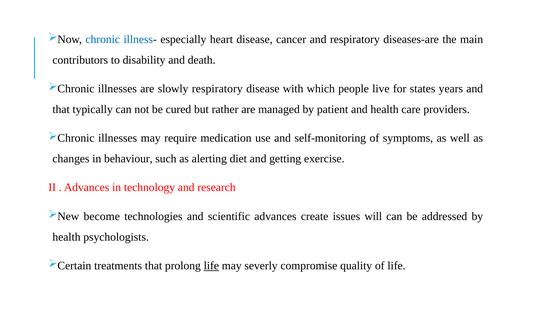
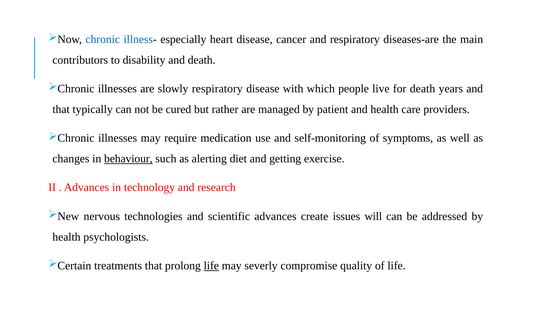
for states: states -> death
behaviour underline: none -> present
become: become -> nervous
